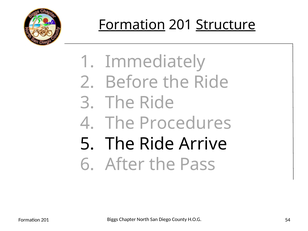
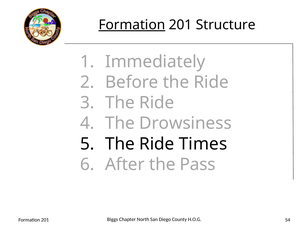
Structure underline: present -> none
Procedures: Procedures -> Drowsiness
Arrive: Arrive -> Times
